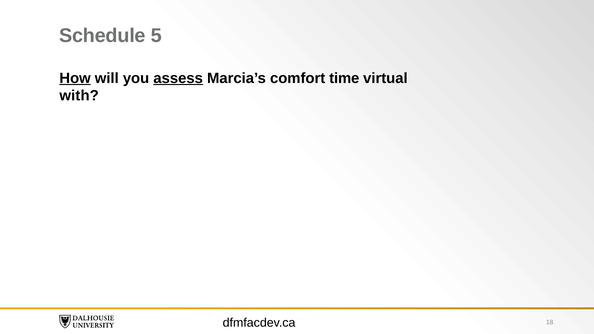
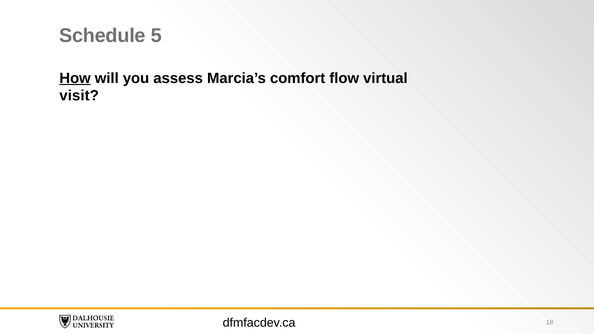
assess underline: present -> none
time: time -> flow
with: with -> visit
